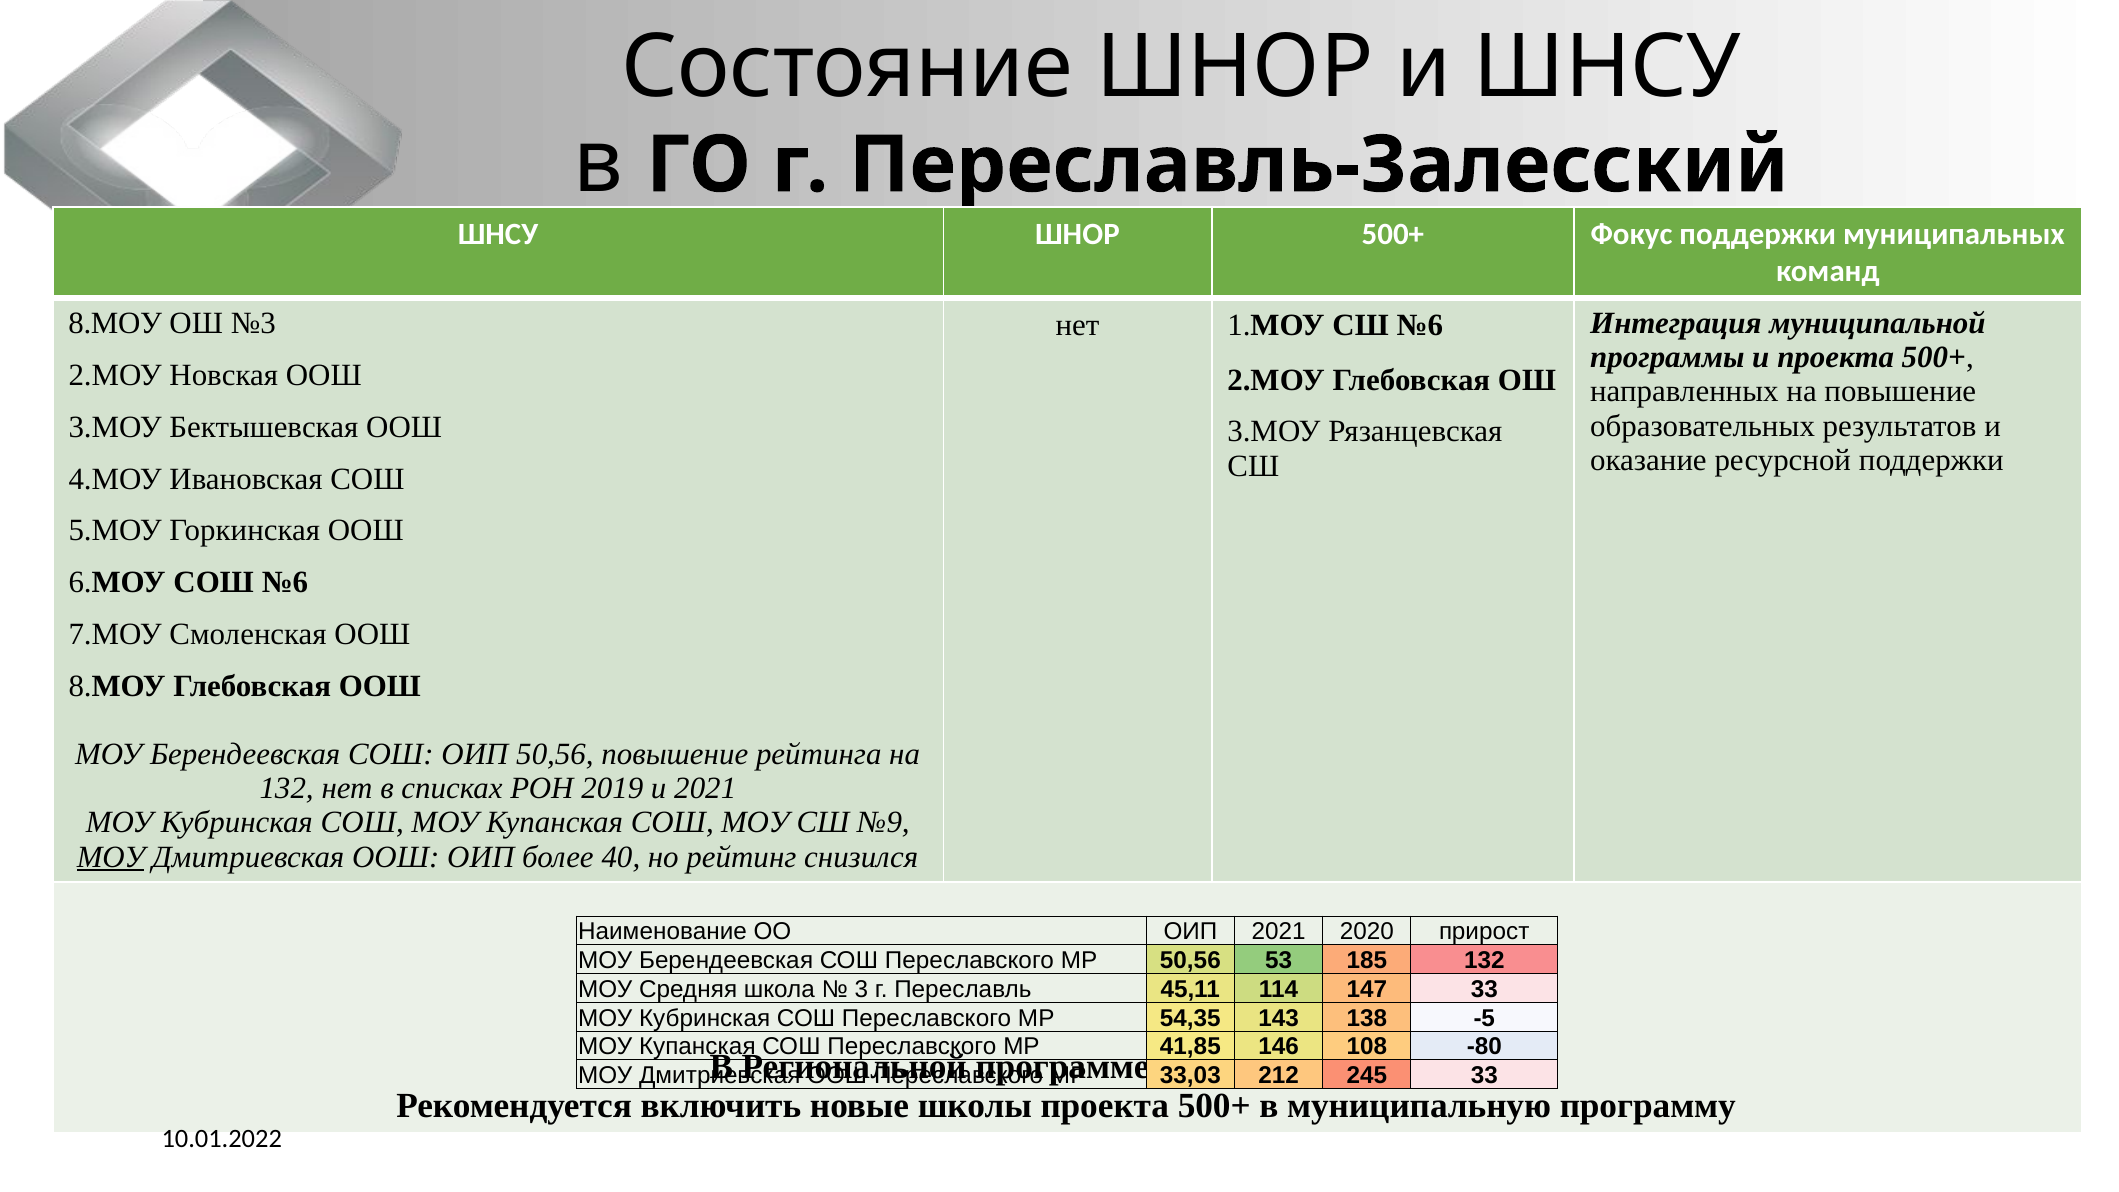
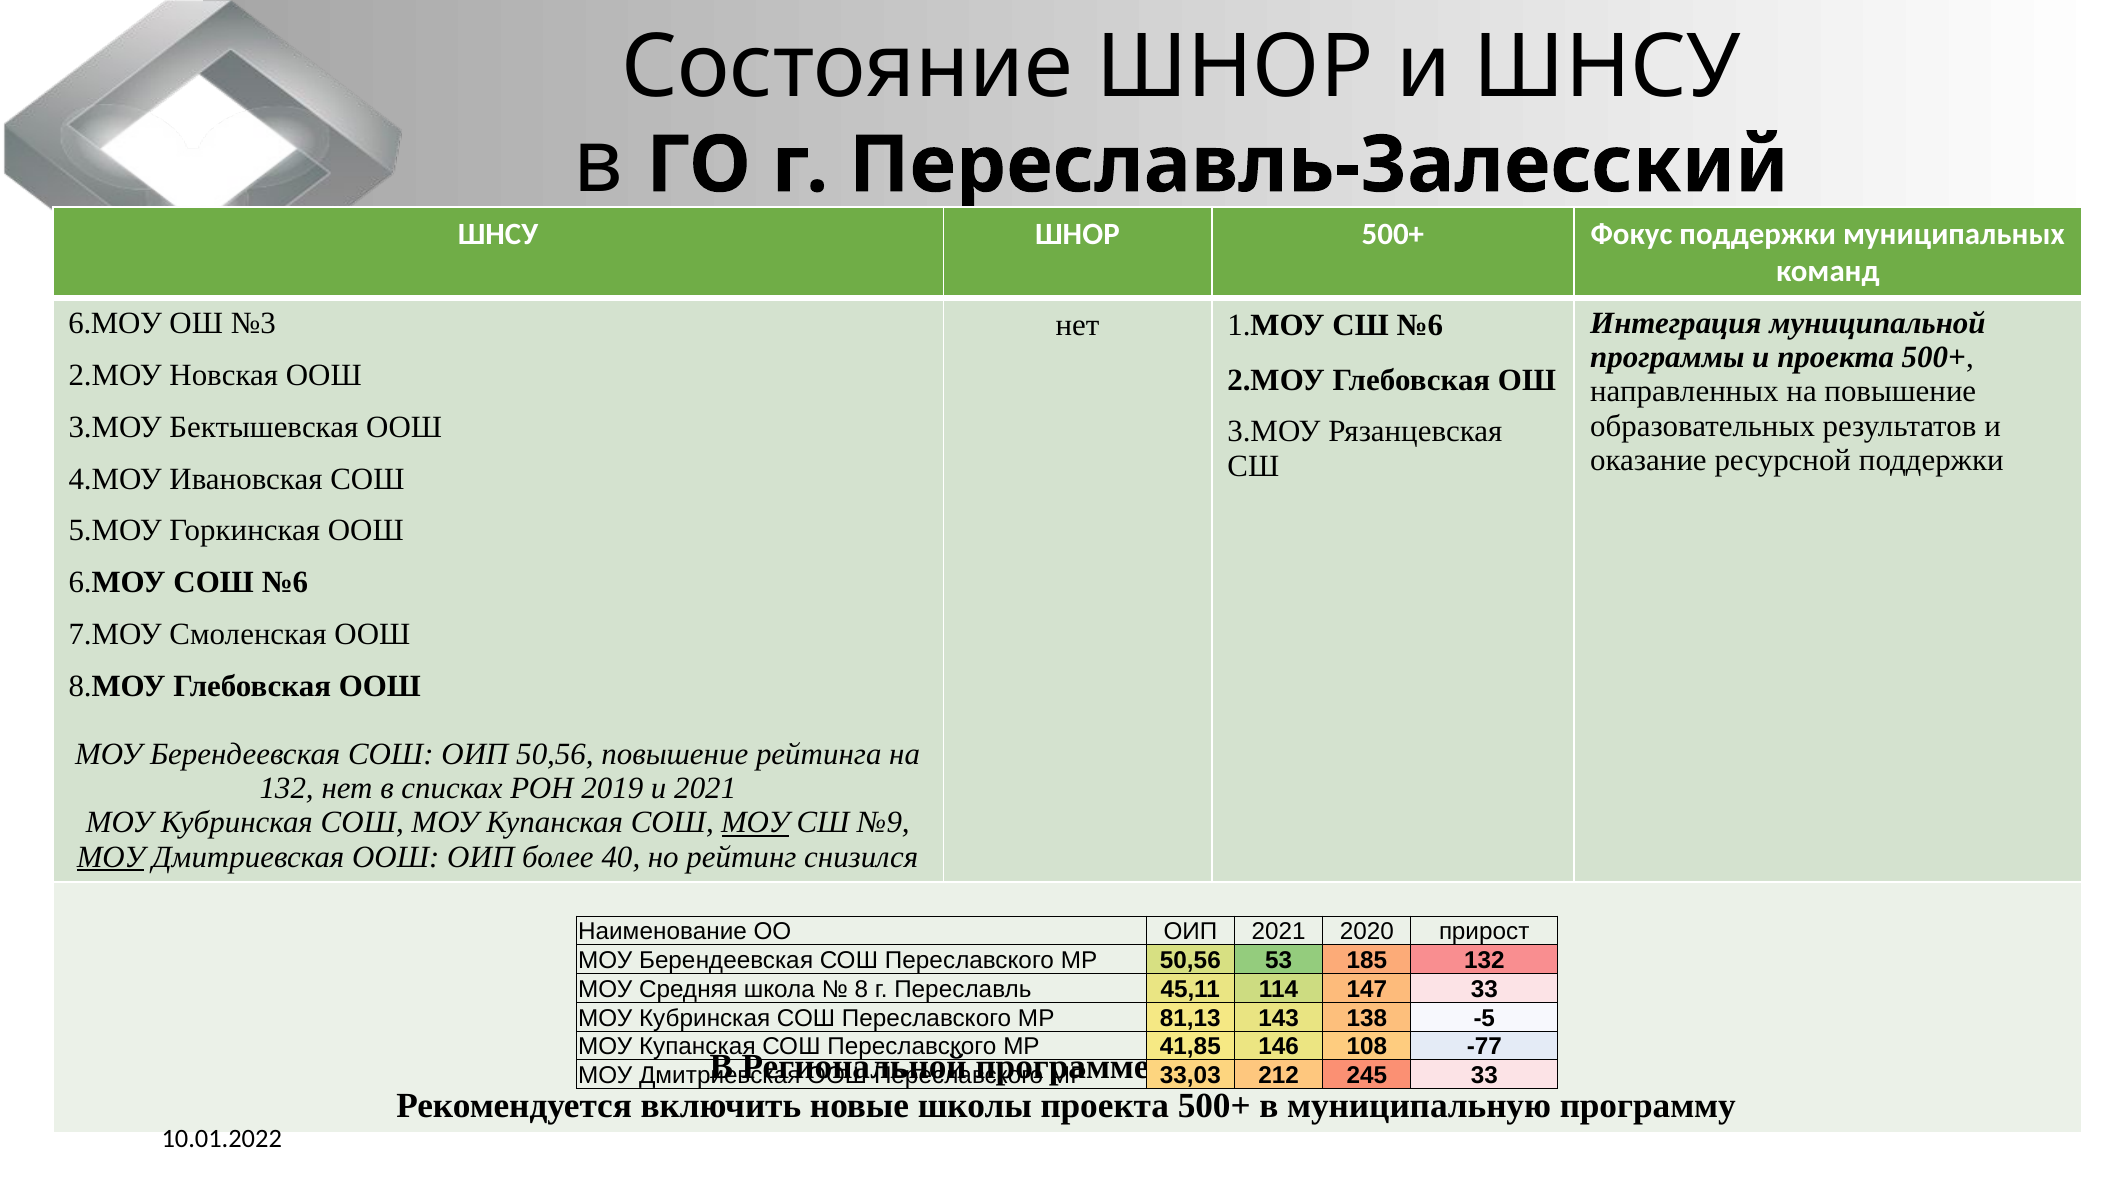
8.МОУ at (115, 323): 8.МОУ -> 6.МОУ
МОУ at (755, 823) underline: none -> present
3: 3 -> 8
54,35: 54,35 -> 81,13
-80: -80 -> -77
